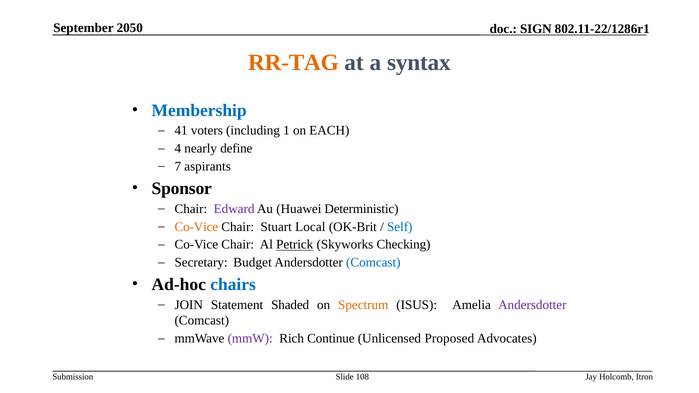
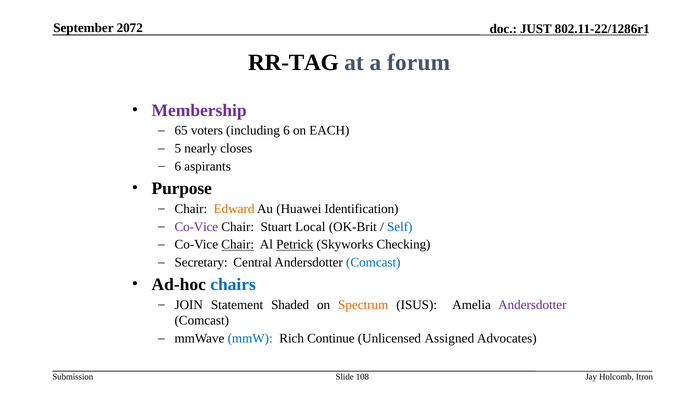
2050: 2050 -> 2072
SIGN: SIGN -> JUST
RR-TAG colour: orange -> black
syntax: syntax -> forum
Membership colour: blue -> purple
41: 41 -> 65
including 1: 1 -> 6
4: 4 -> 5
define: define -> closes
7 at (178, 167): 7 -> 6
Sponsor: Sponsor -> Purpose
Edward colour: purple -> orange
Deterministic: Deterministic -> Identification
Co-Vice at (196, 227) colour: orange -> purple
Chair at (238, 245) underline: none -> present
Budget: Budget -> Central
mmW colour: purple -> blue
Proposed: Proposed -> Assigned
